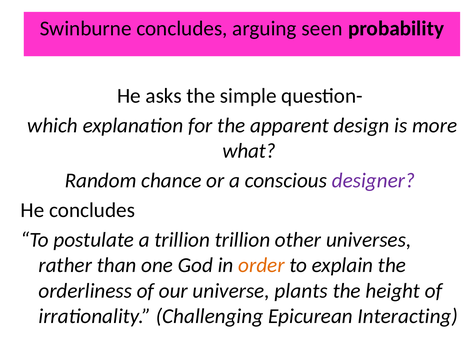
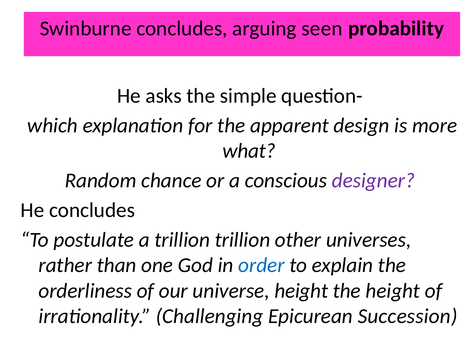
order colour: orange -> blue
universe plants: plants -> height
Interacting: Interacting -> Succession
